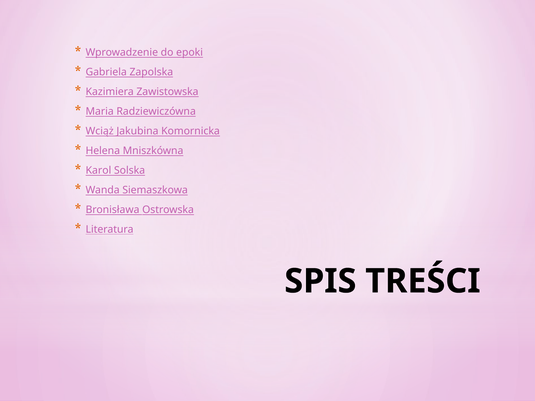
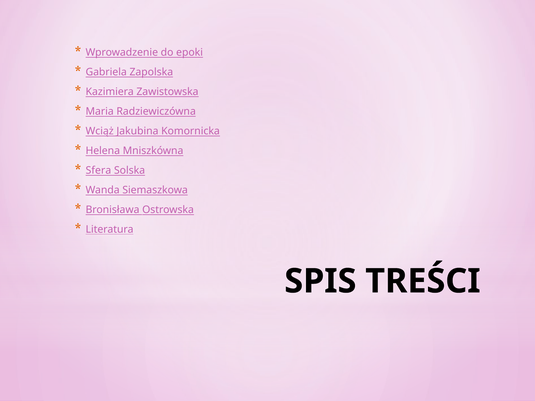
Karol: Karol -> Sfera
